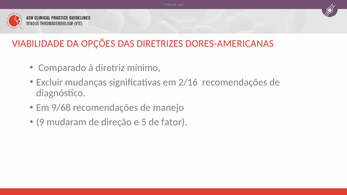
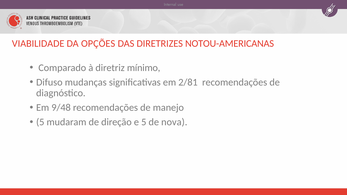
DORES-AMERICANAS: DORES-AMERICANAS -> NOTOU-AMERICANAS
Excluir: Excluir -> Difuso
2/16: 2/16 -> 2/81
9/68: 9/68 -> 9/48
9 at (40, 122): 9 -> 5
fator: fator -> nova
